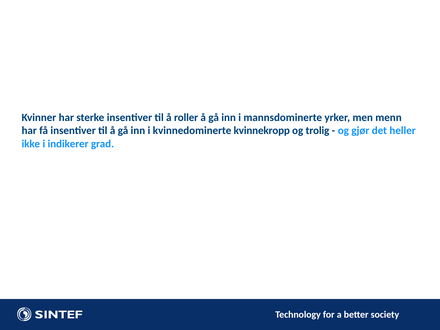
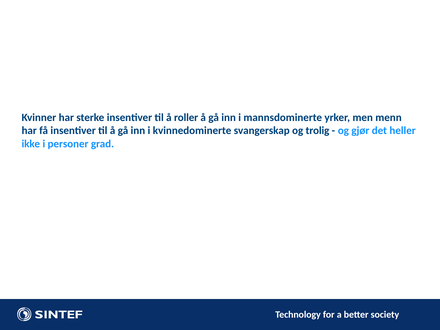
kvinnekropp: kvinnekropp -> svangerskap
indikerer: indikerer -> personer
